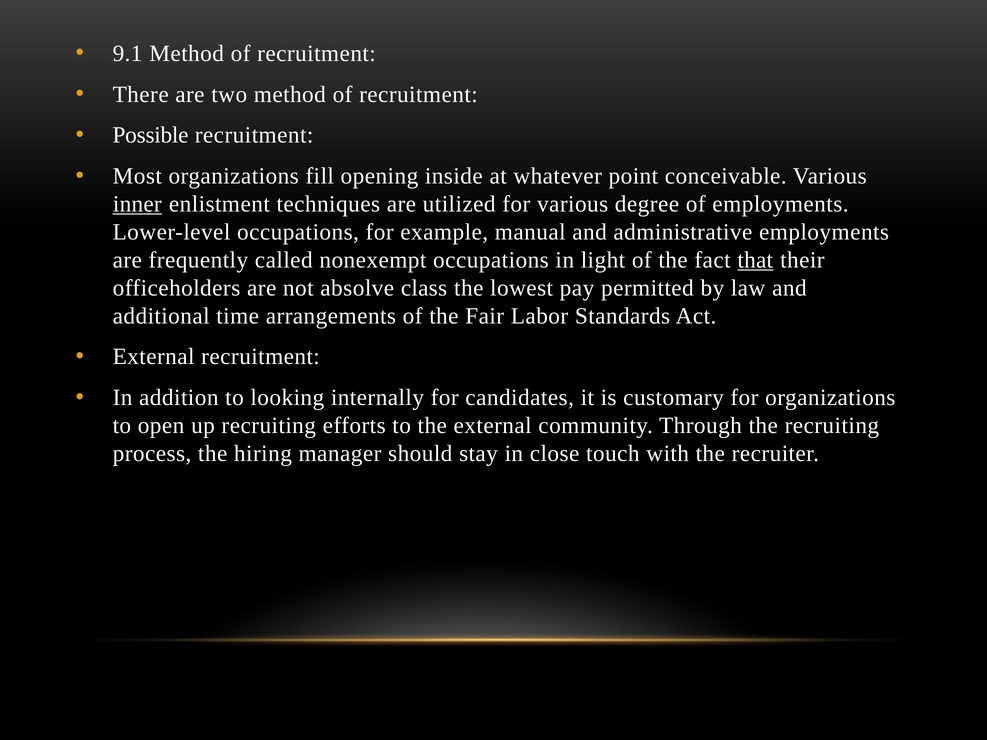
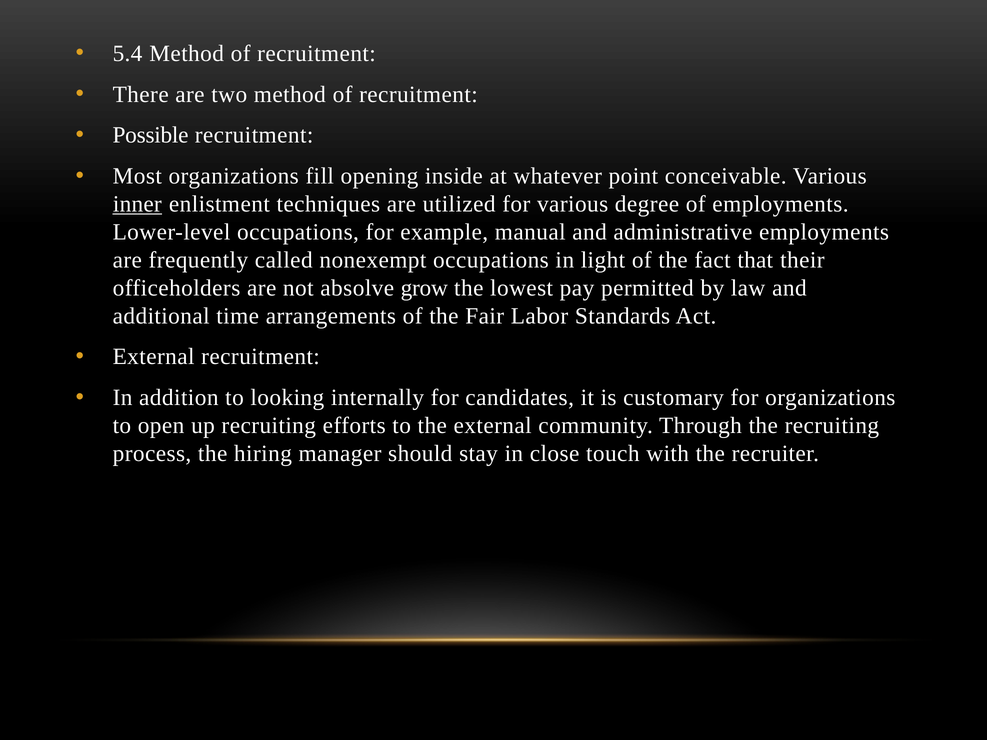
9.1: 9.1 -> 5.4
that underline: present -> none
class: class -> grow
